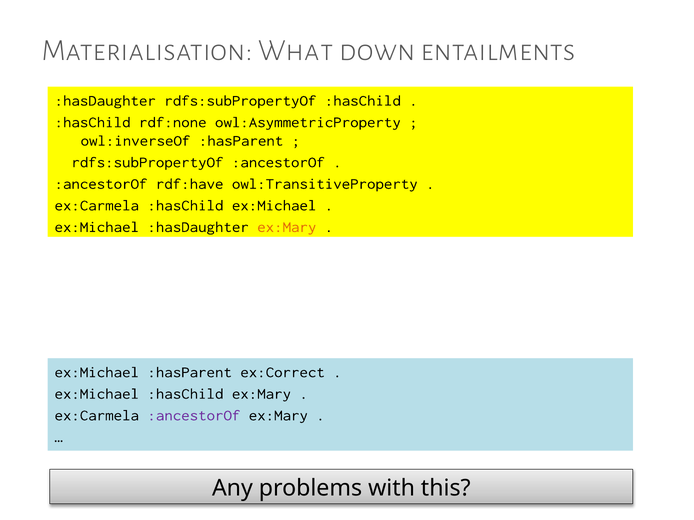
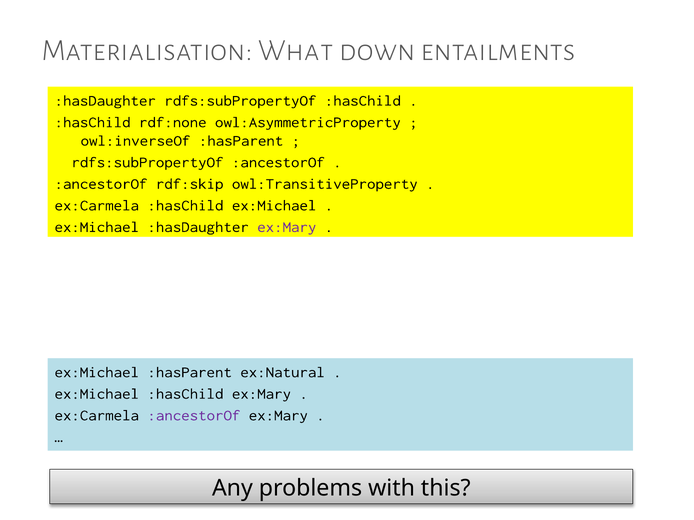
rdf:have: rdf:have -> rdf:skip
ex:Mary at (287, 227) colour: orange -> purple
ex:Correct: ex:Correct -> ex:Natural
